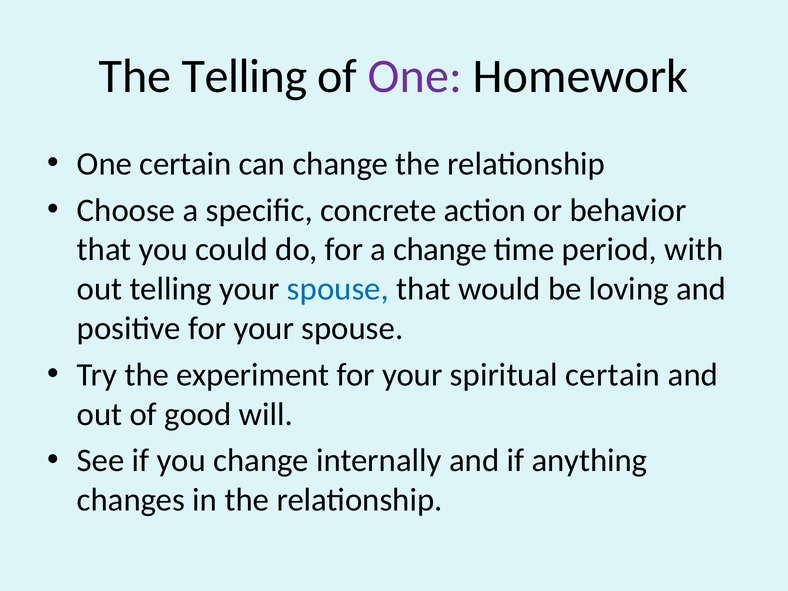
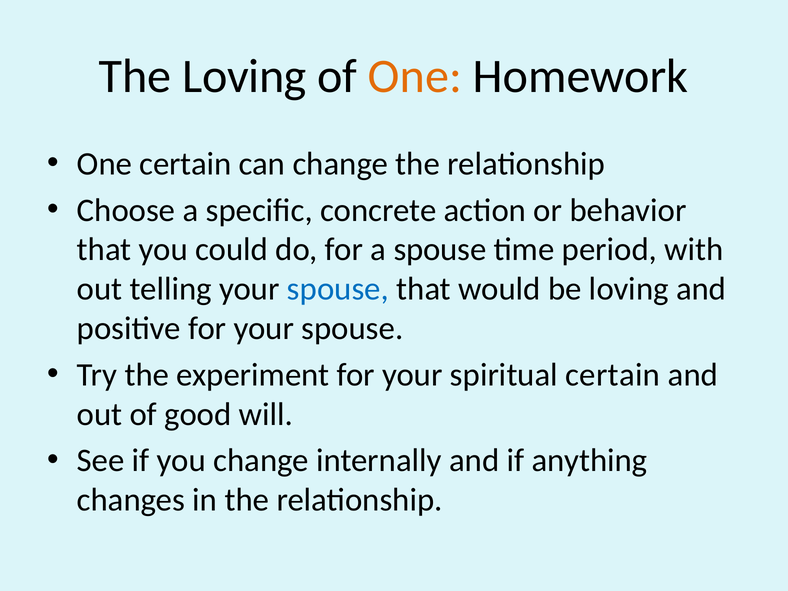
The Telling: Telling -> Loving
One at (415, 76) colour: purple -> orange
a change: change -> spouse
